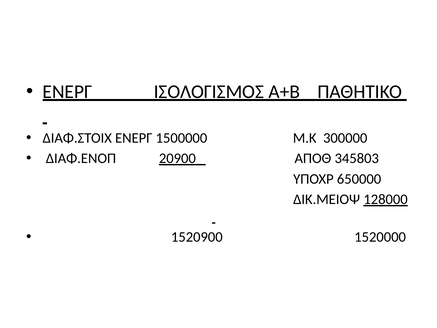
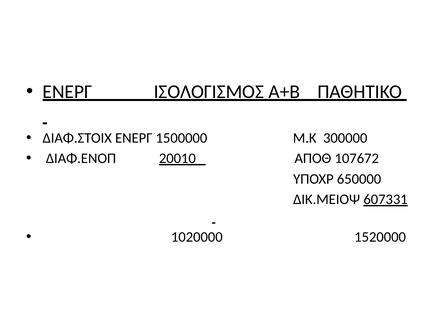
20900: 20900 -> 20010
345803: 345803 -> 107672
128000: 128000 -> 607331
1520900: 1520900 -> 1020000
